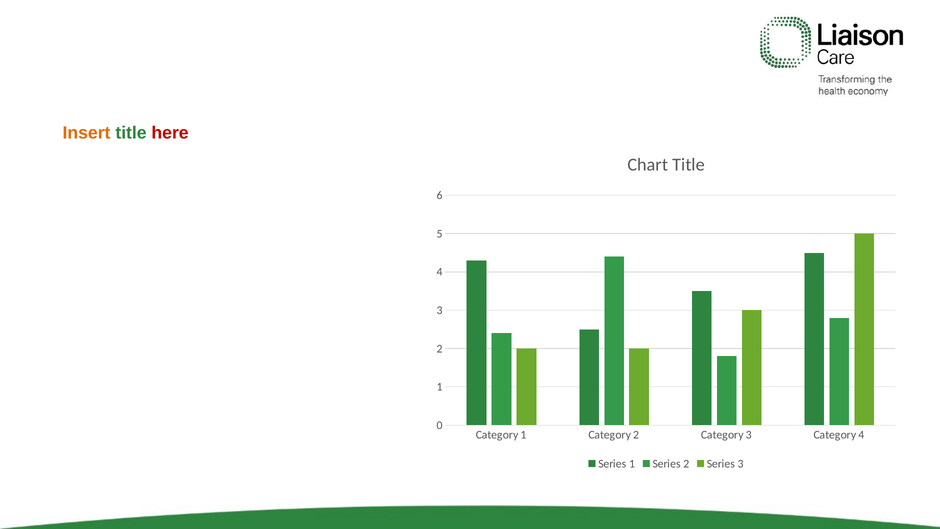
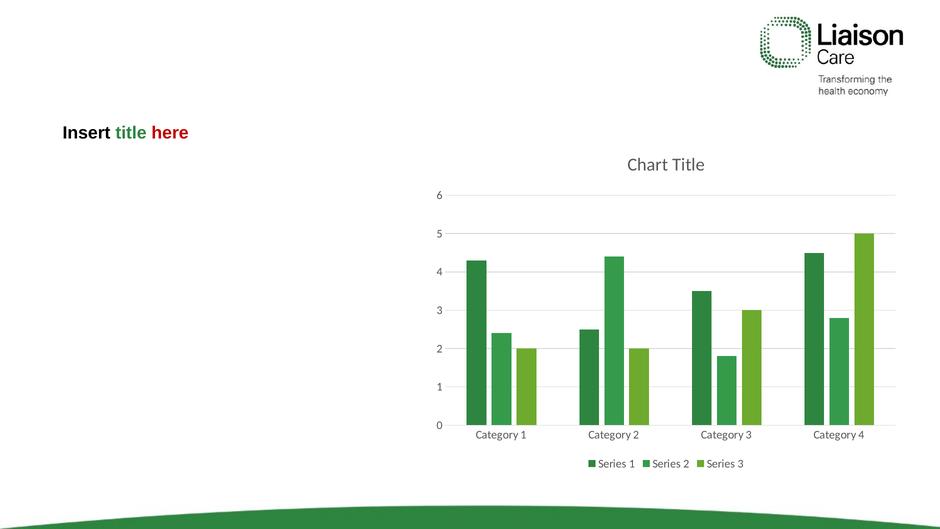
Insert colour: orange -> black
